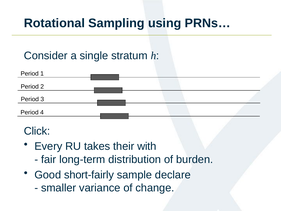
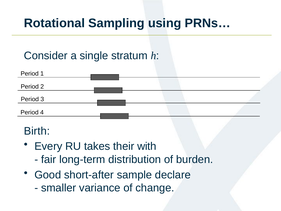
Click: Click -> Birth
short-fairly: short-fairly -> short-after
